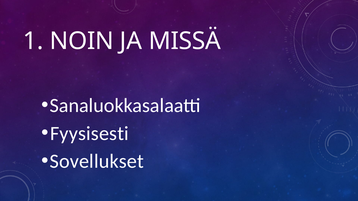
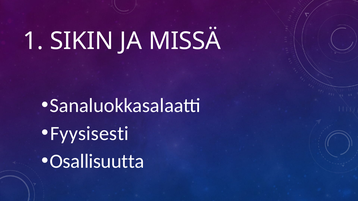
NOIN: NOIN -> SIKIN
Sovellukset: Sovellukset -> Osallisuutta
